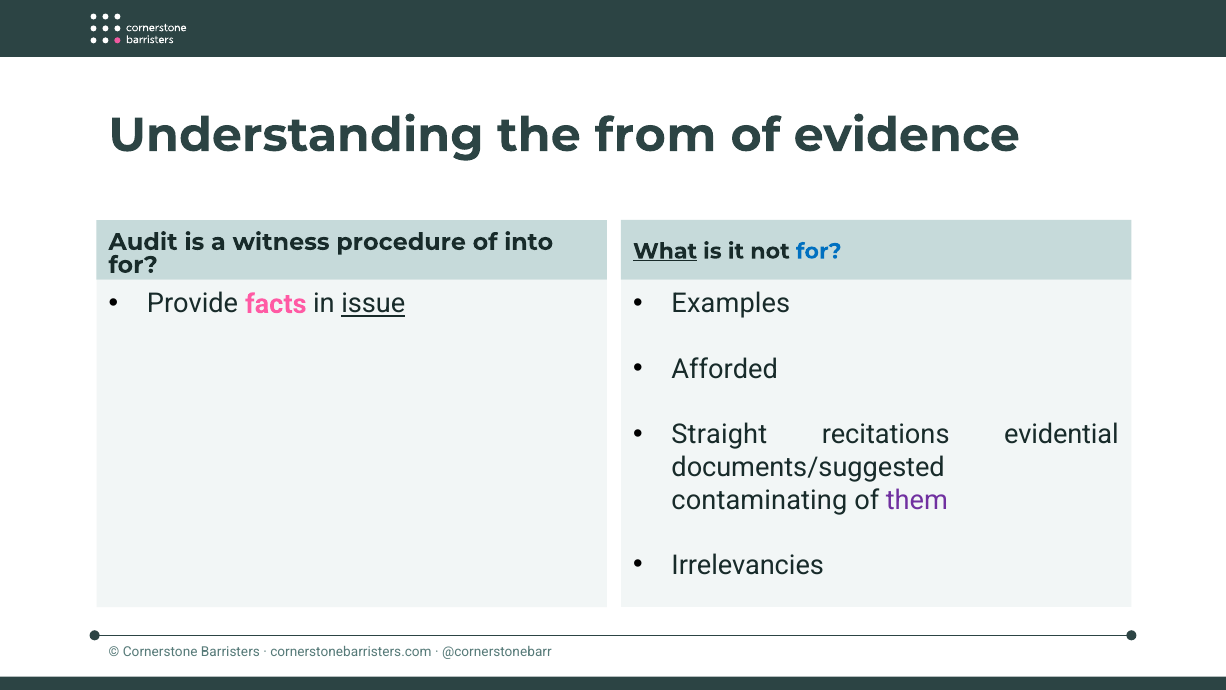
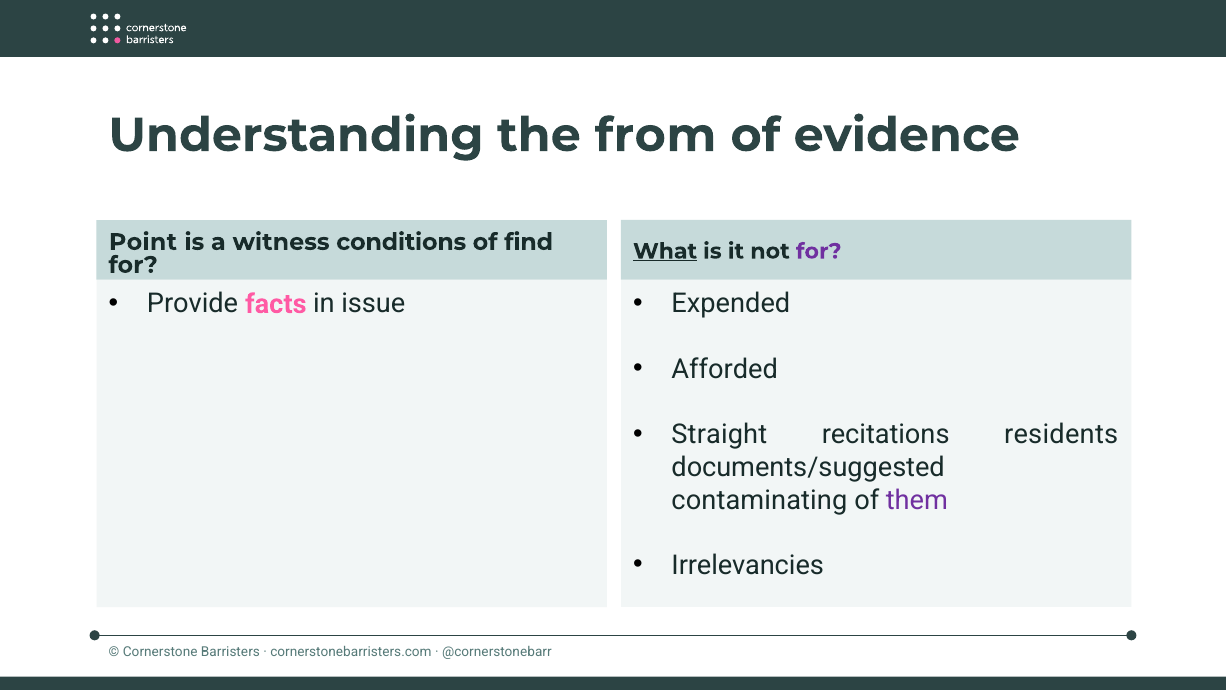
Audit: Audit -> Point
procedure: procedure -> conditions
into: into -> find
for at (819, 251) colour: blue -> purple
Examples: Examples -> Expended
issue underline: present -> none
evidential: evidential -> residents
